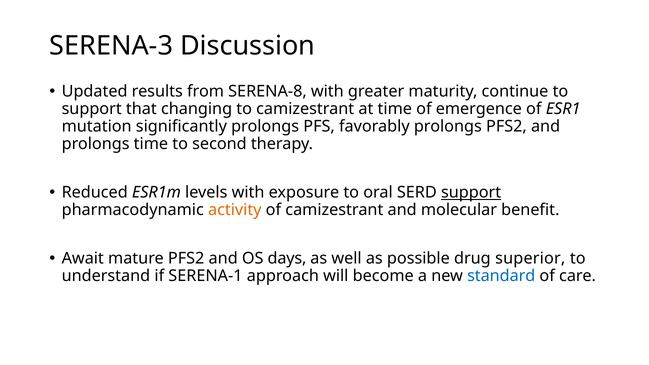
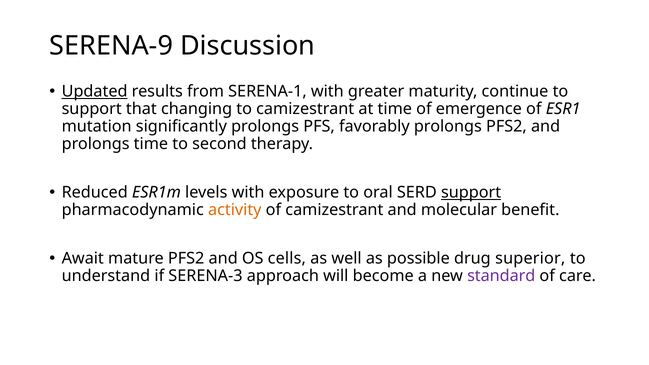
SERENA-3: SERENA-3 -> SERENA-9
Updated underline: none -> present
SERENA-8: SERENA-8 -> SERENA-1
days: days -> cells
SERENA-1: SERENA-1 -> SERENA-3
standard colour: blue -> purple
